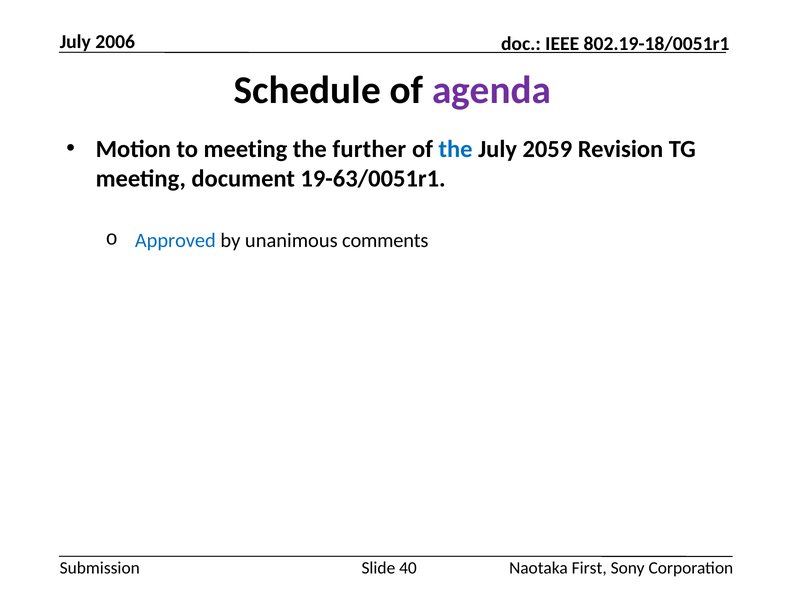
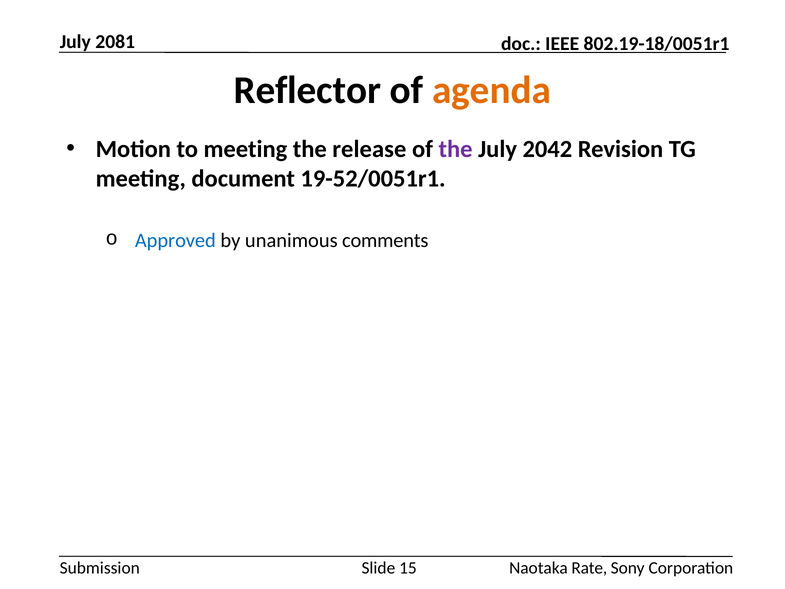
2006: 2006 -> 2081
Schedule: Schedule -> Reflector
agenda colour: purple -> orange
further: further -> release
the at (456, 149) colour: blue -> purple
2059: 2059 -> 2042
19-63/0051r1: 19-63/0051r1 -> 19-52/0051r1
40: 40 -> 15
First: First -> Rate
